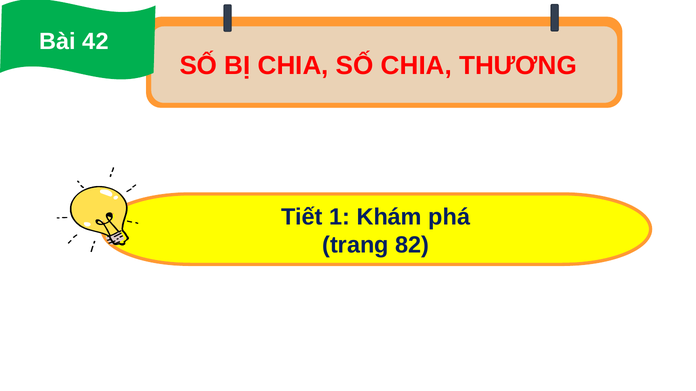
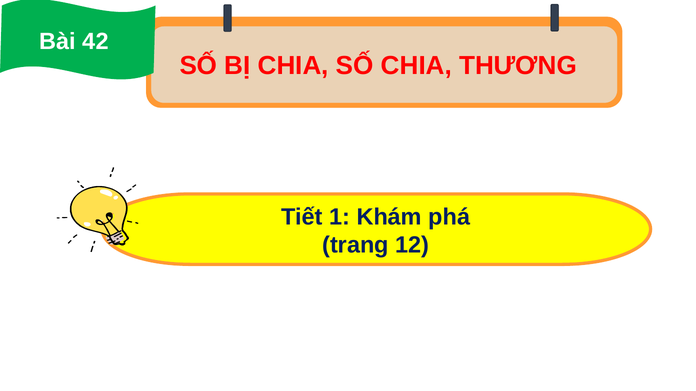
82: 82 -> 12
